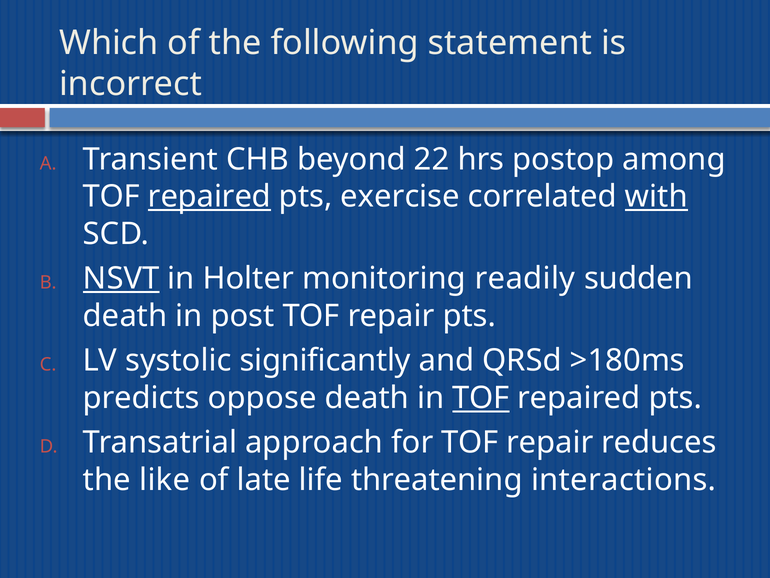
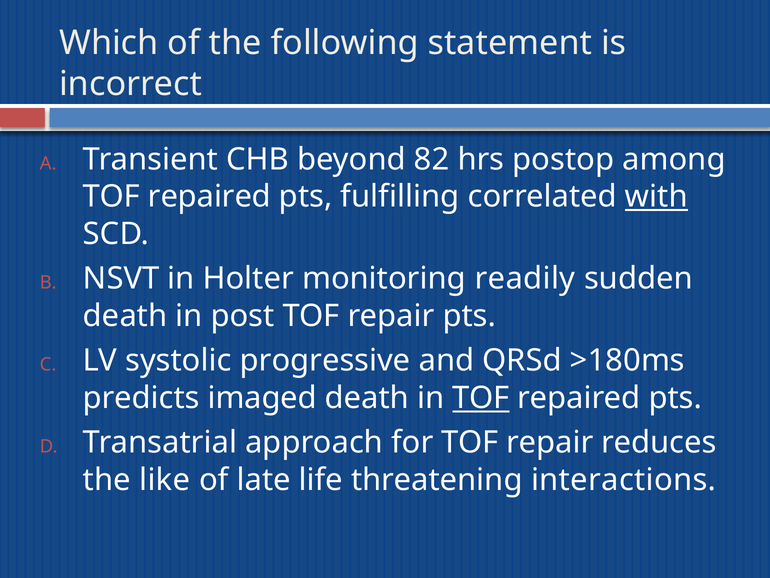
22: 22 -> 82
repaired at (210, 197) underline: present -> none
exercise: exercise -> fulfilling
NSVT underline: present -> none
significantly: significantly -> progressive
oppose: oppose -> imaged
